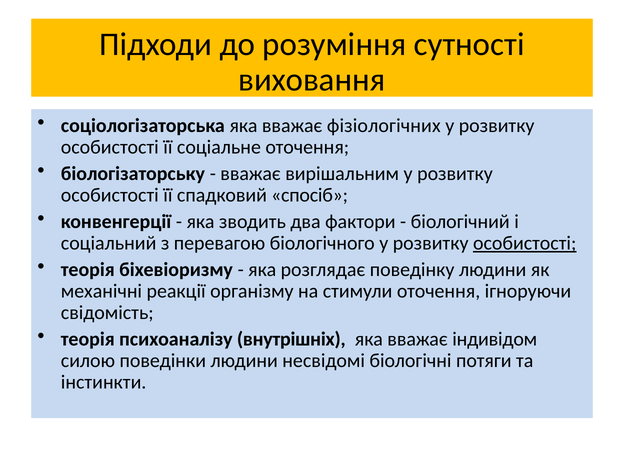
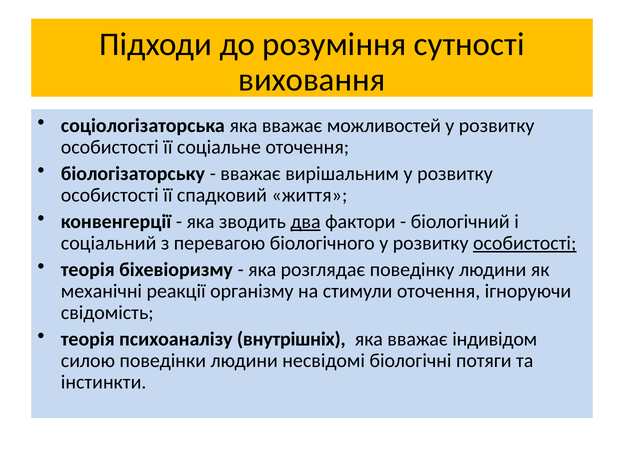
фізіологічних: фізіологічних -> можливостей
спосіб: спосіб -> життя
два underline: none -> present
